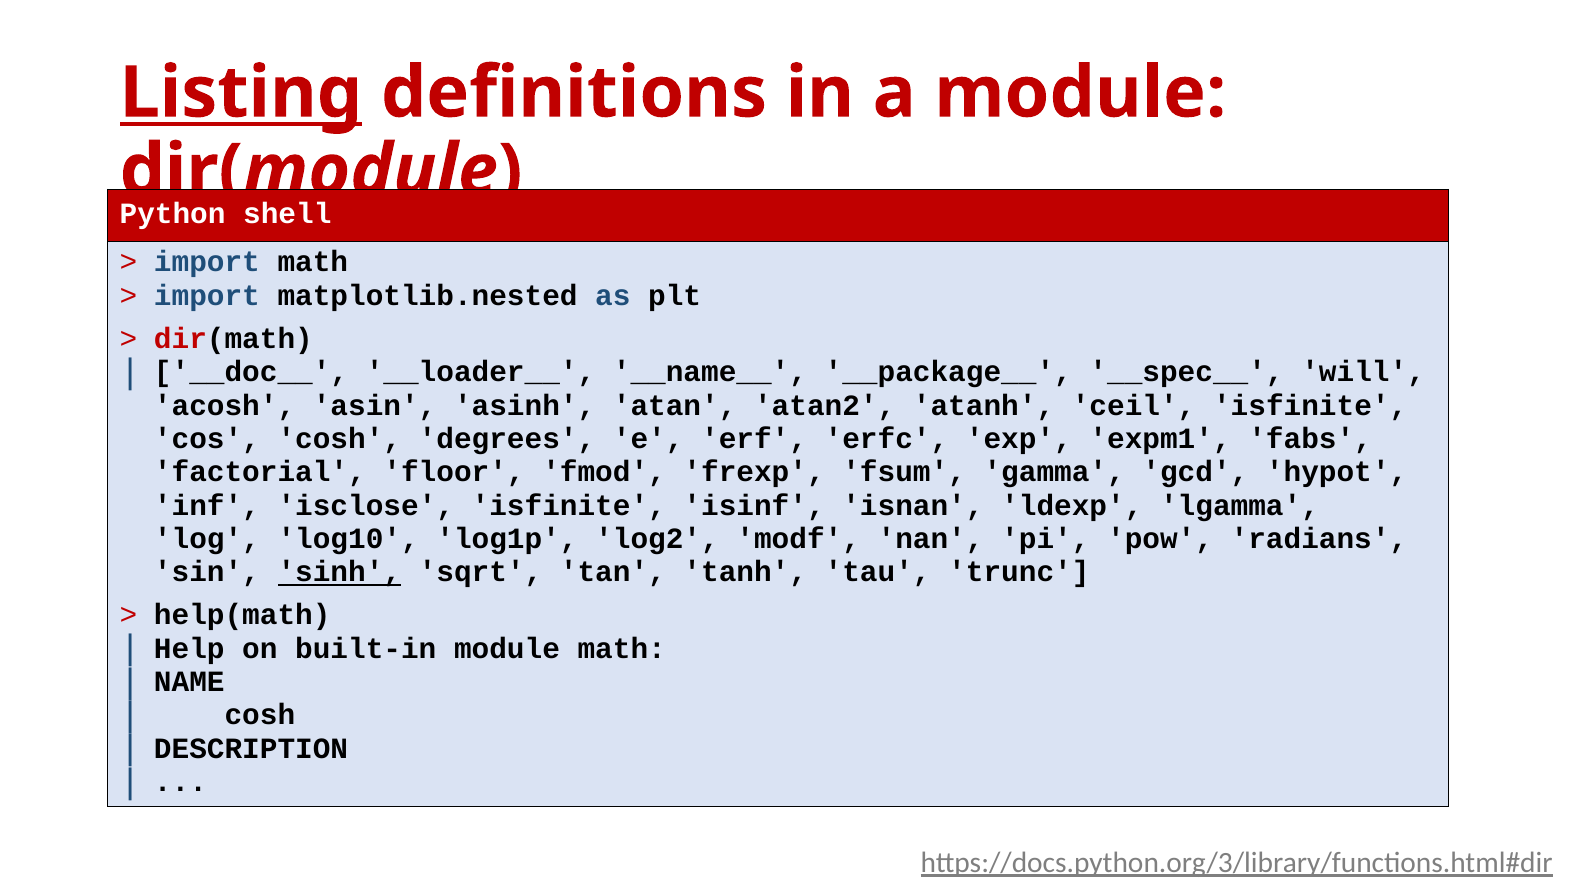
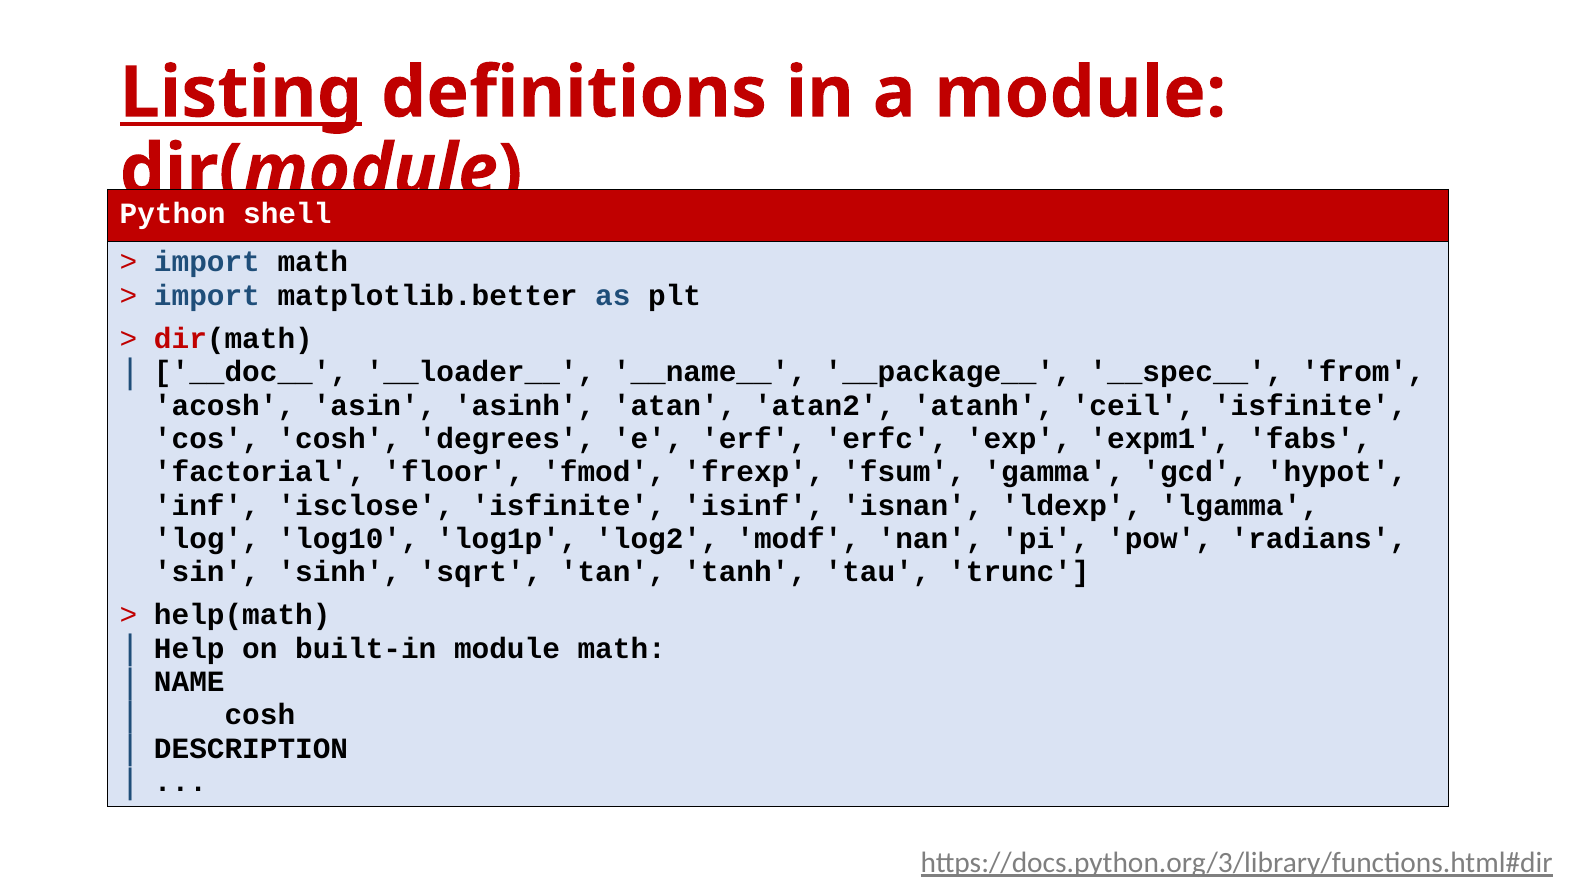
matplotlib.nested: matplotlib.nested -> matplotlib.better
will: will -> from
sinh underline: present -> none
